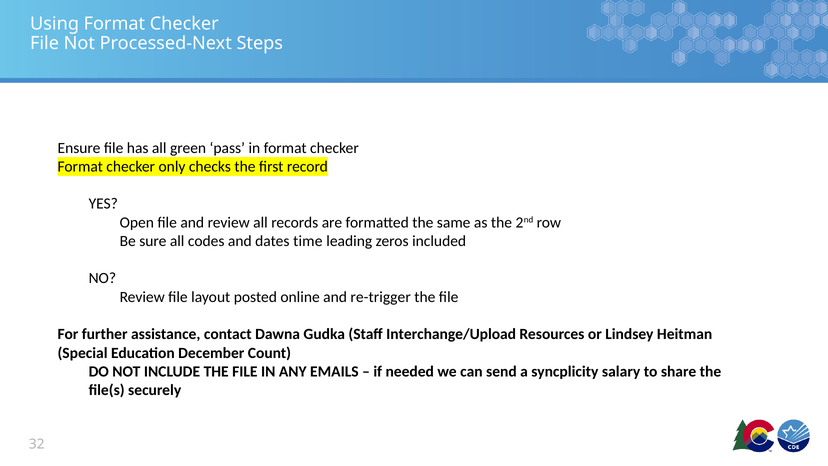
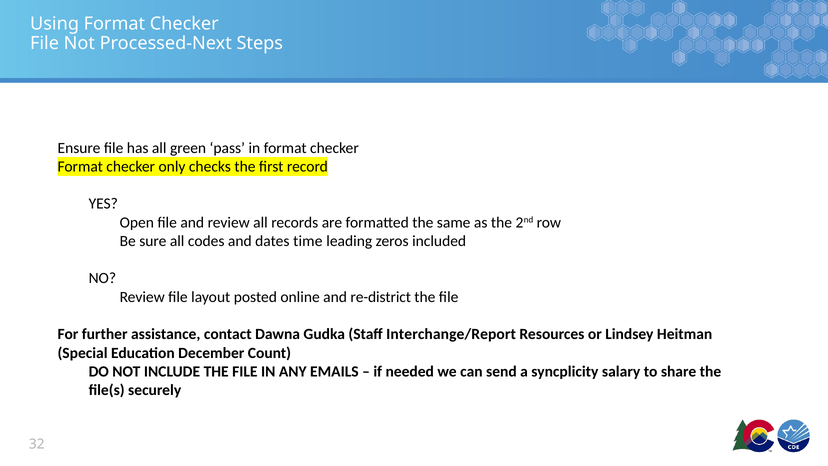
re-trigger: re-trigger -> re-district
Interchange/Upload: Interchange/Upload -> Interchange/Report
